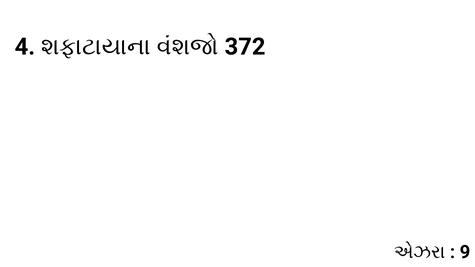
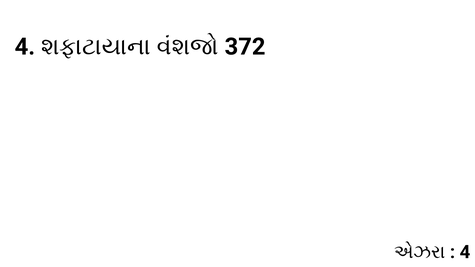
9 at (465, 252): 9 -> 4
